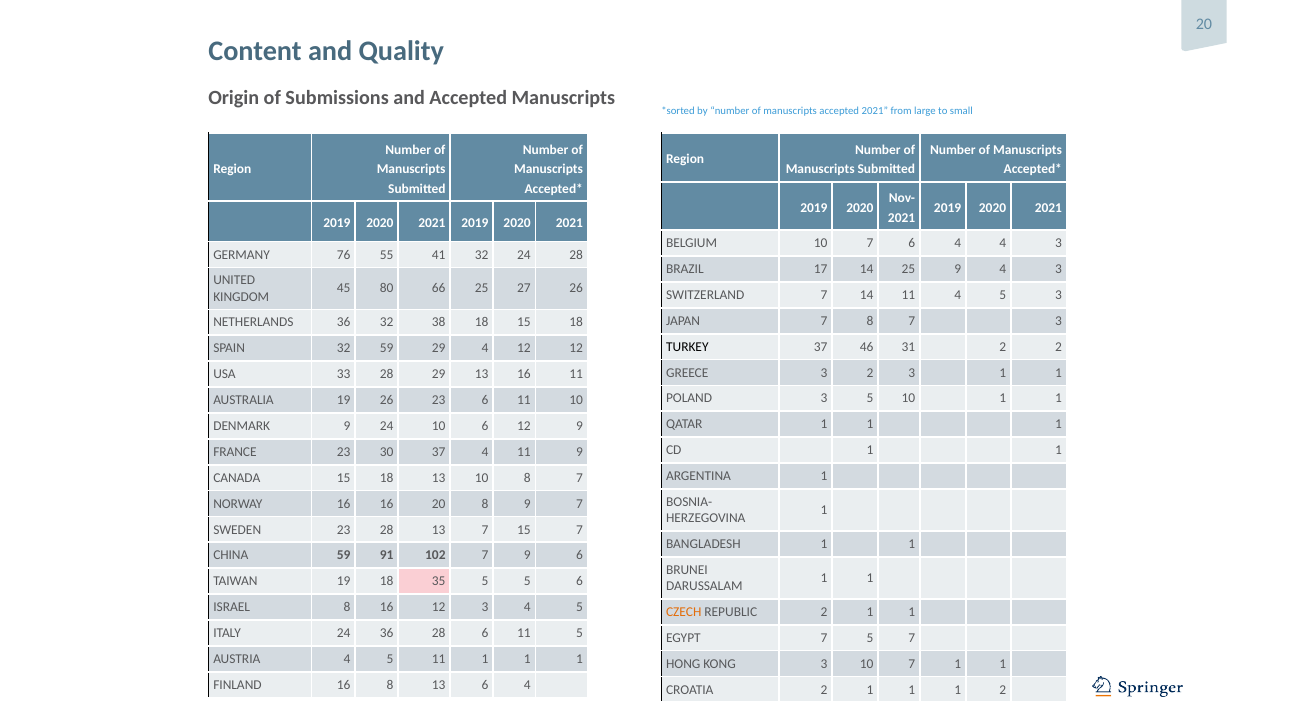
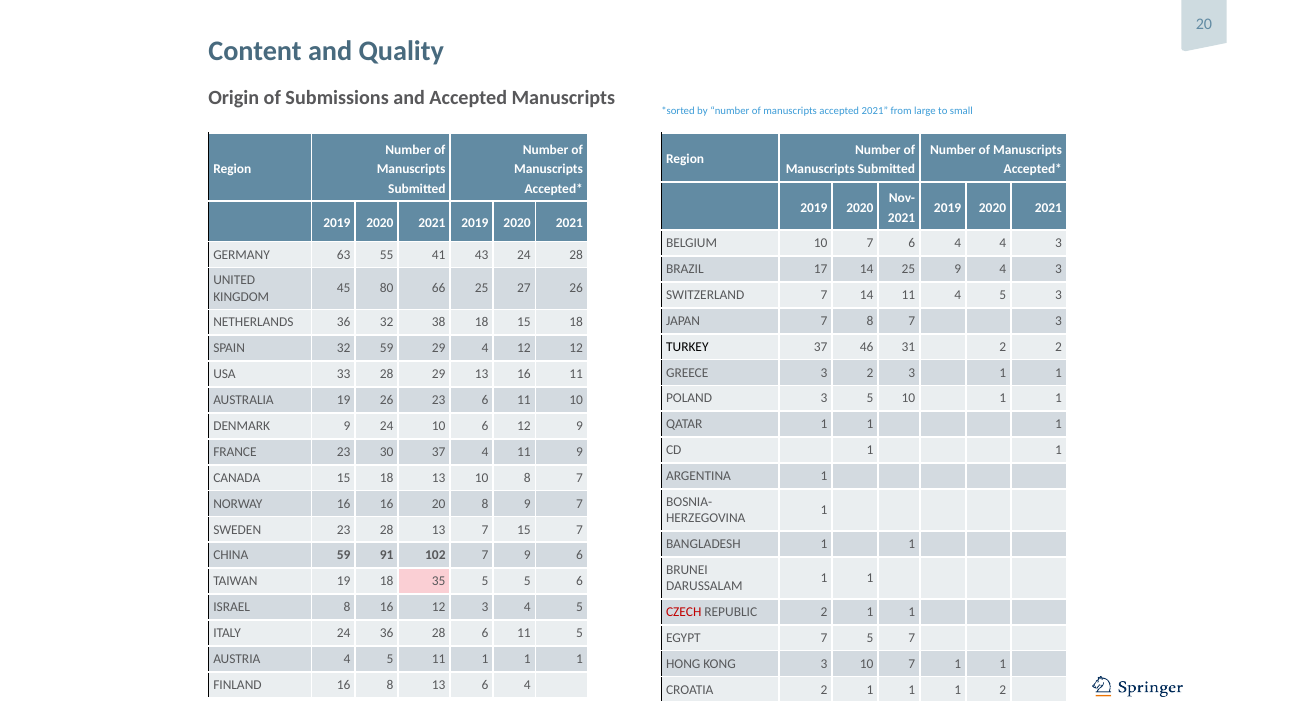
76: 76 -> 63
41 32: 32 -> 43
CZECH colour: orange -> red
